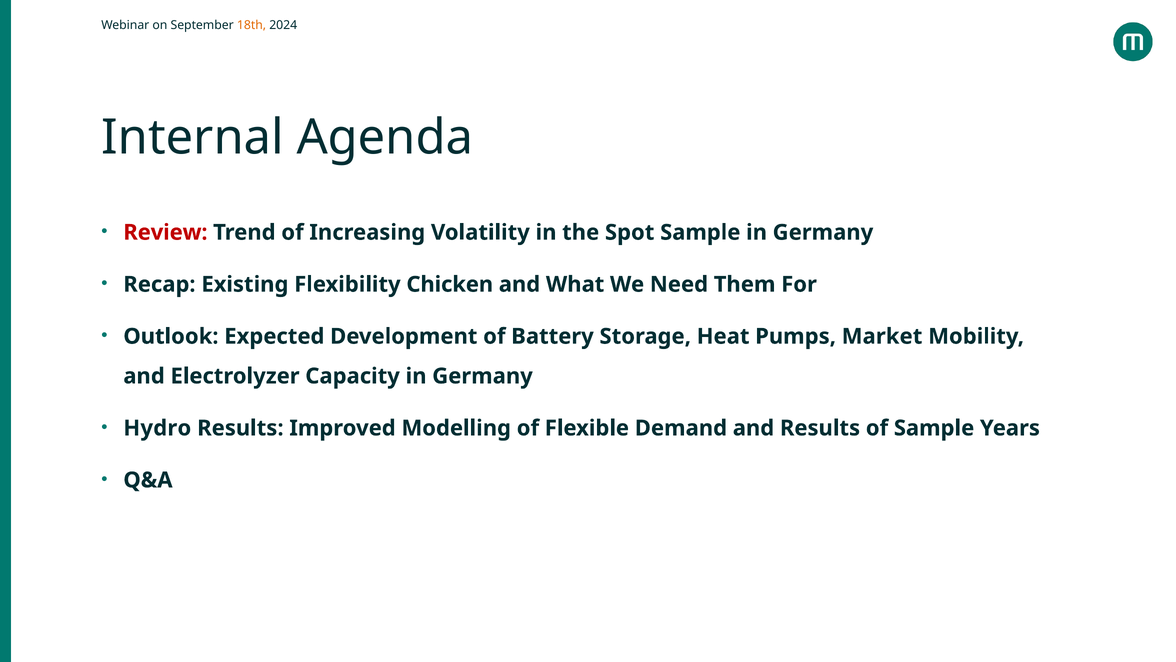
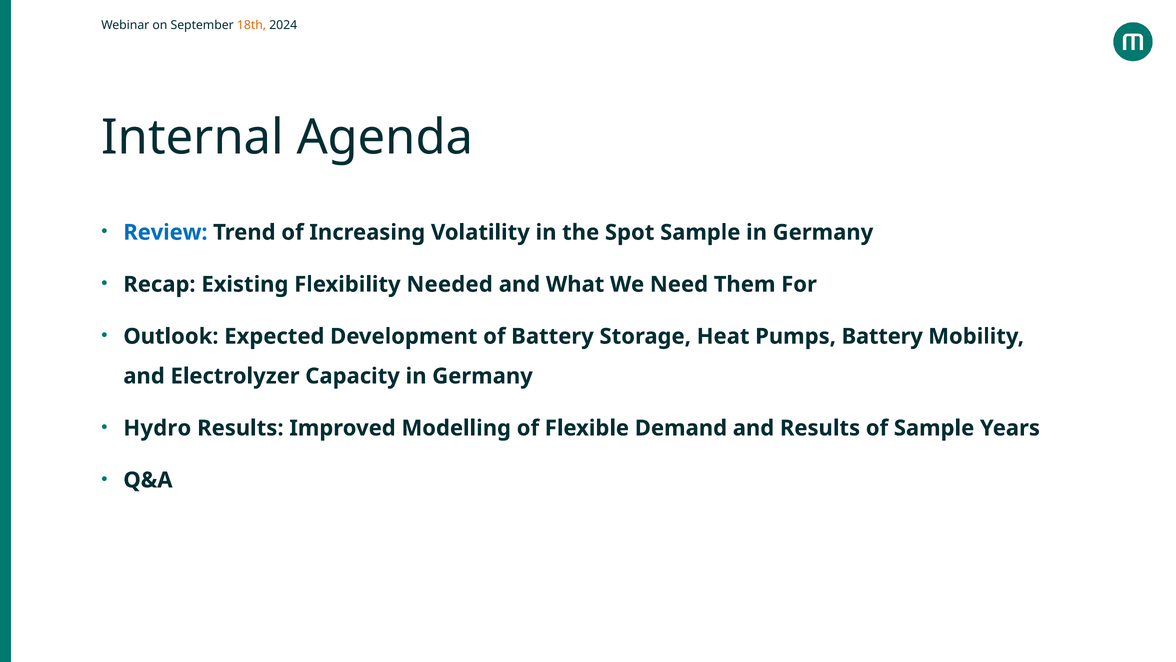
Review colour: red -> blue
Chicken: Chicken -> Needed
Pumps Market: Market -> Battery
